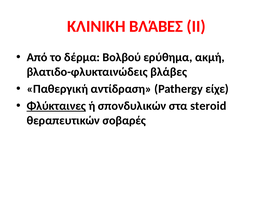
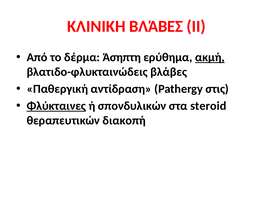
Βολβού: Βολβού -> Άσηπτη
ακμή underline: none -> present
είχε: είχε -> στις
σοβαρές: σοβαρές -> διακοπή
